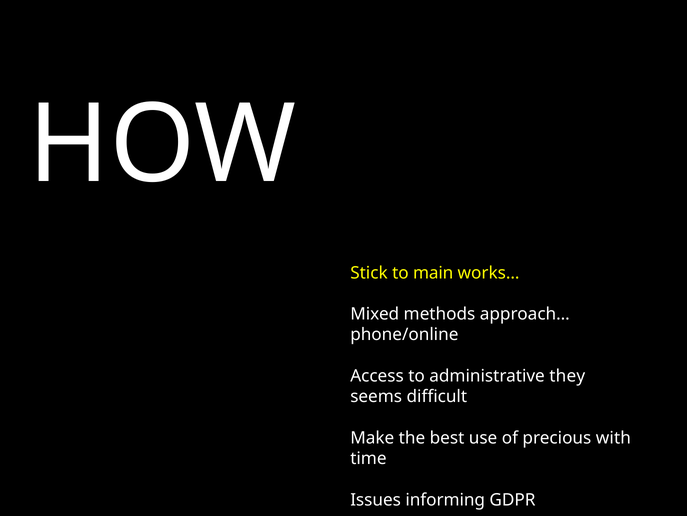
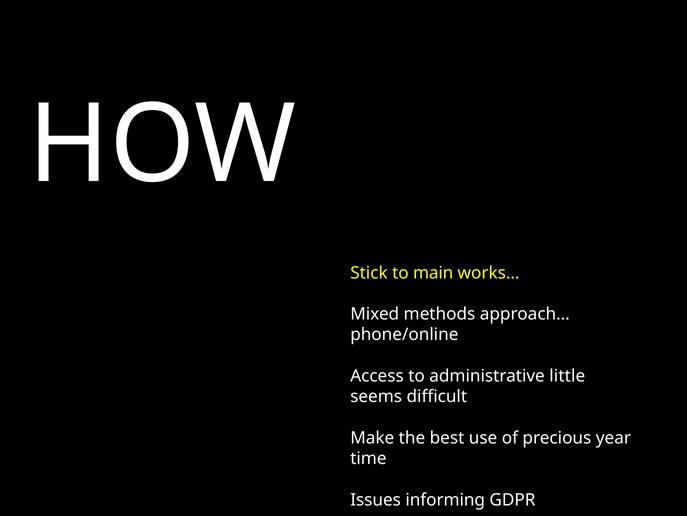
they: they -> little
with: with -> year
